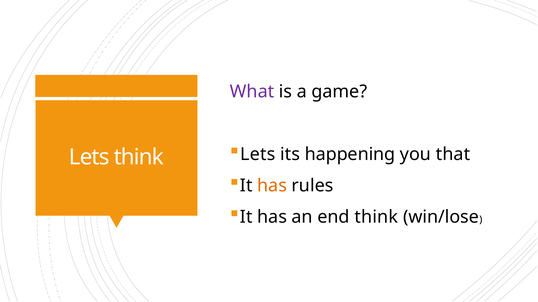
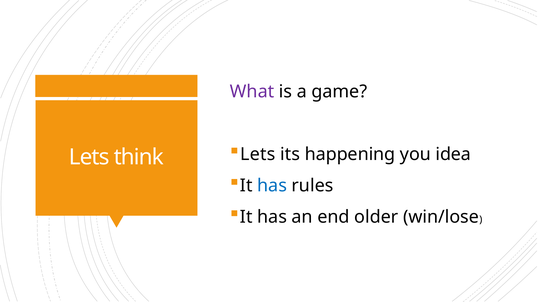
that: that -> idea
has at (272, 186) colour: orange -> blue
end think: think -> older
